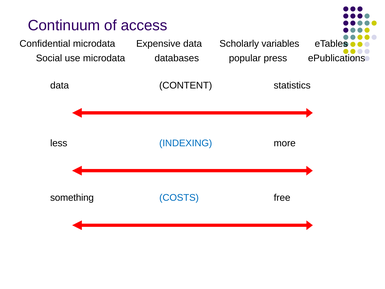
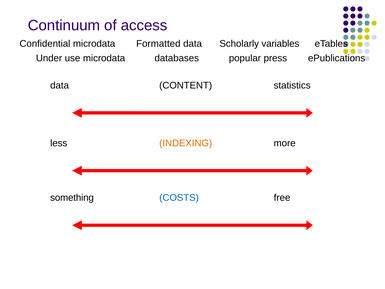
Expensive: Expensive -> Formatted
Social: Social -> Under
INDEXING colour: blue -> orange
